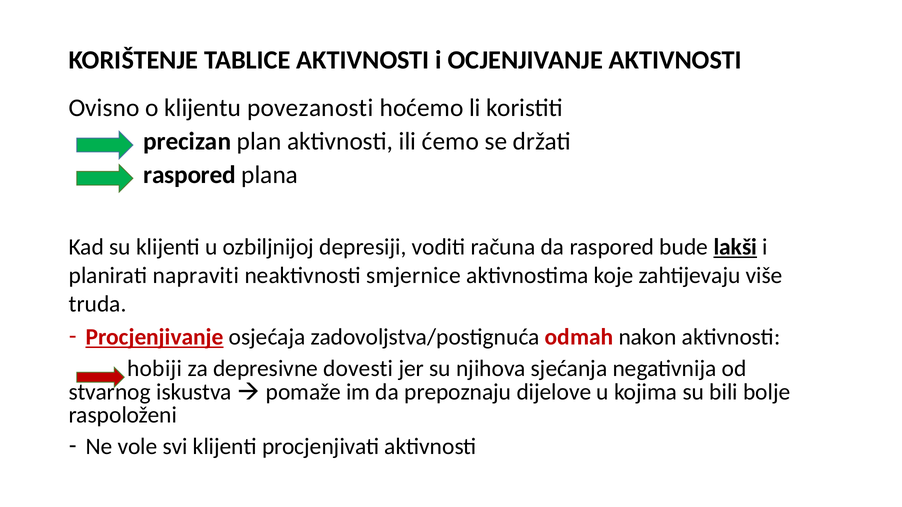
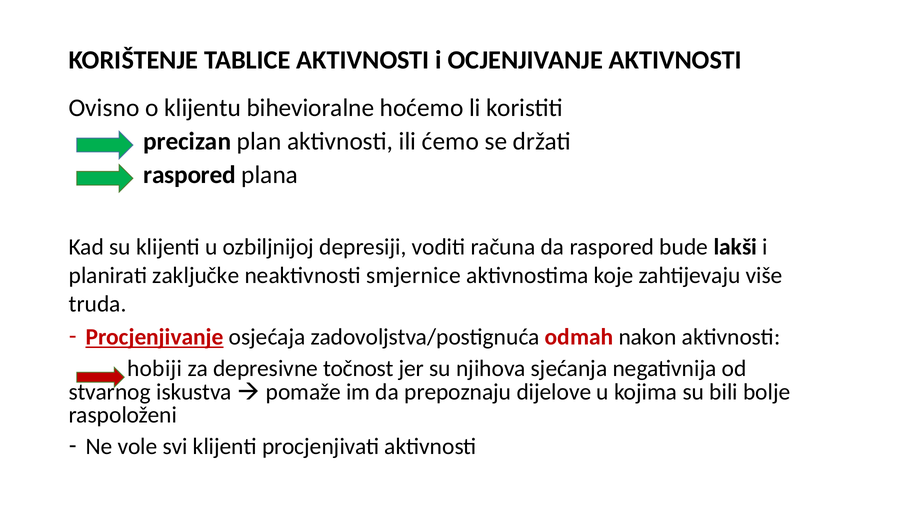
povezanosti: povezanosti -> bihevioralne
lakši underline: present -> none
napraviti: napraviti -> zaključke
dovesti: dovesti -> točnost
